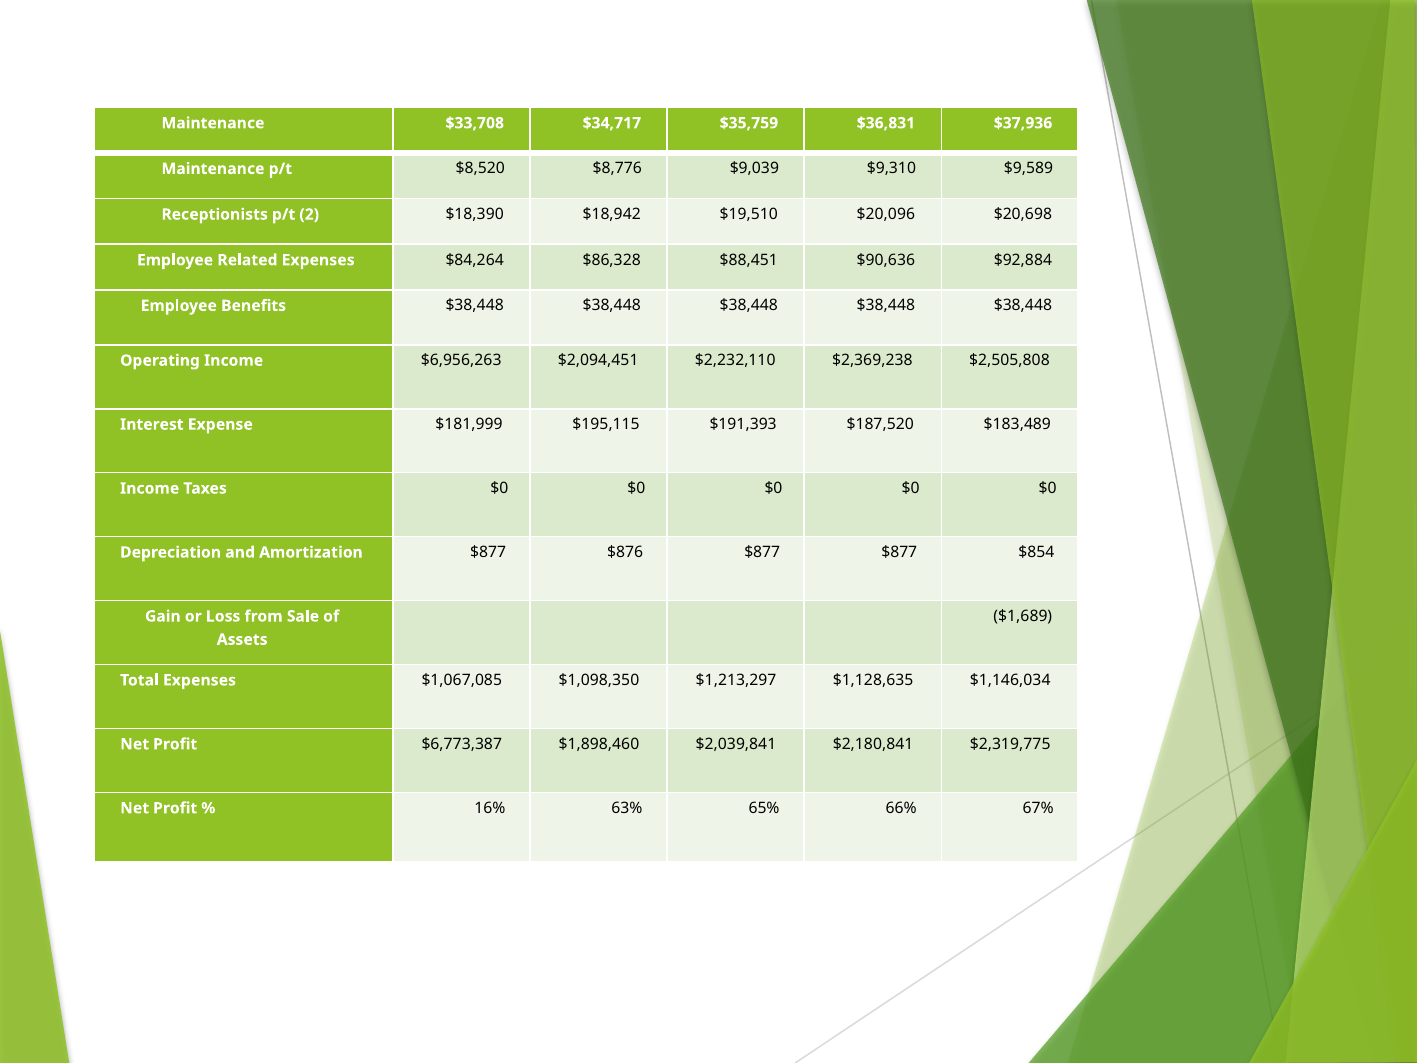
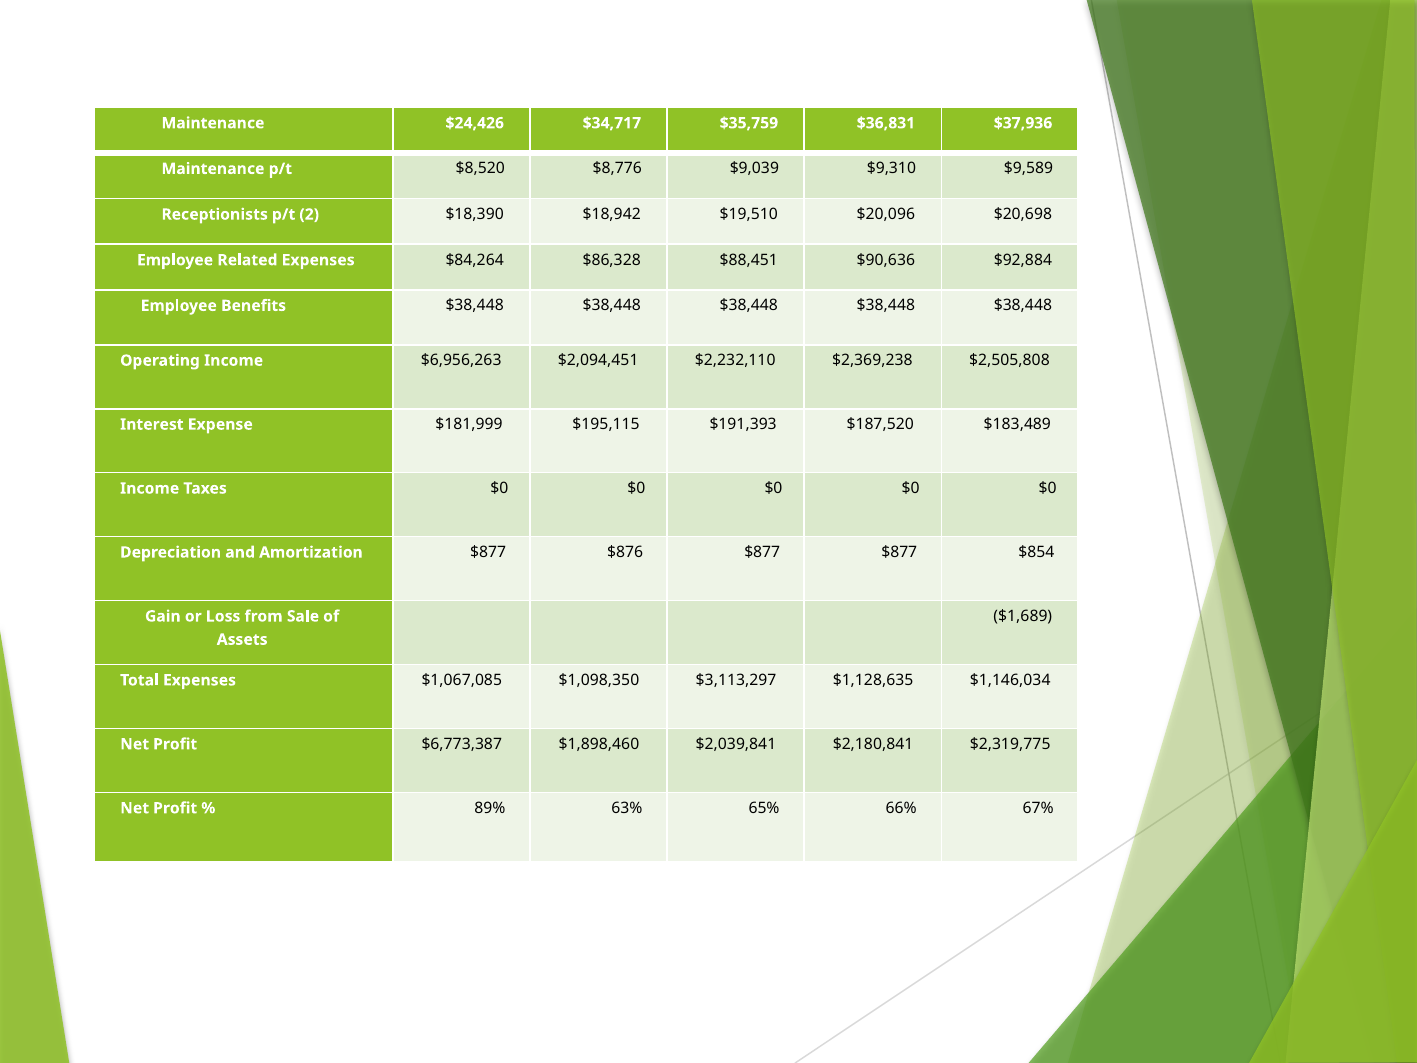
$33,708: $33,708 -> $24,426
$1,213,297: $1,213,297 -> $3,113,297
16%: 16% -> 89%
